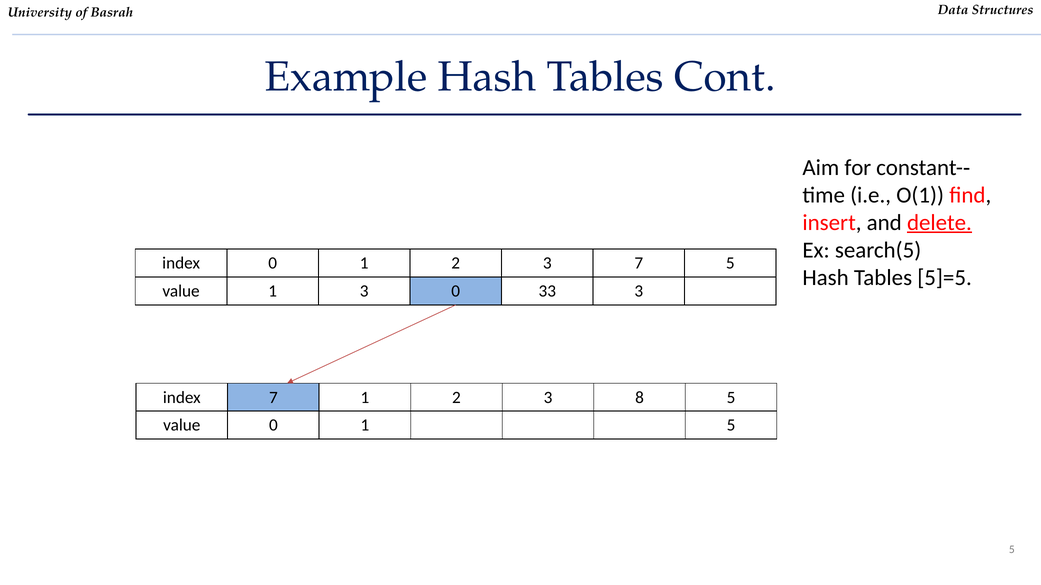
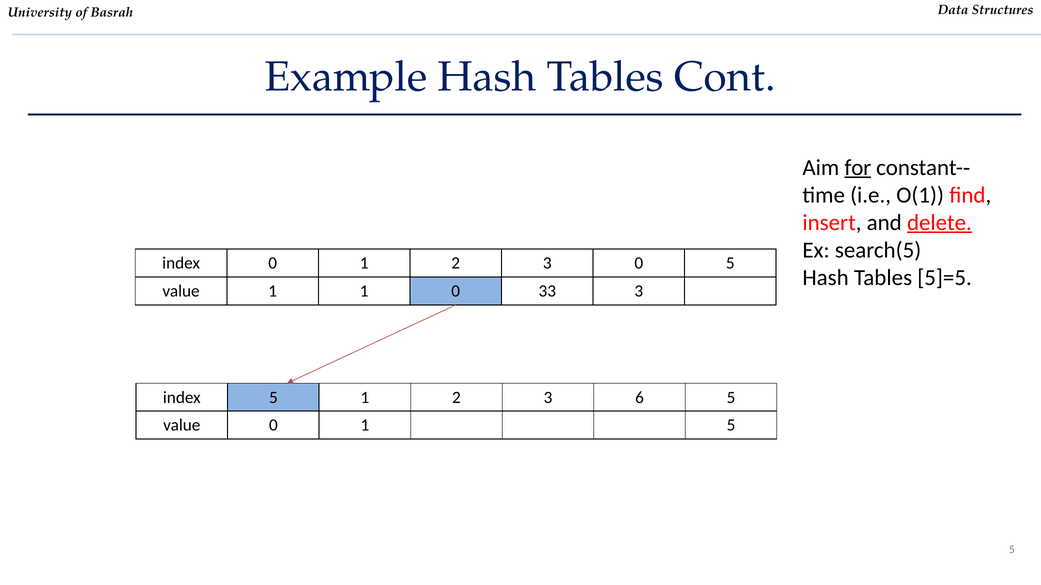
for underline: none -> present
3 7: 7 -> 0
1 3: 3 -> 1
index 7: 7 -> 5
8: 8 -> 6
